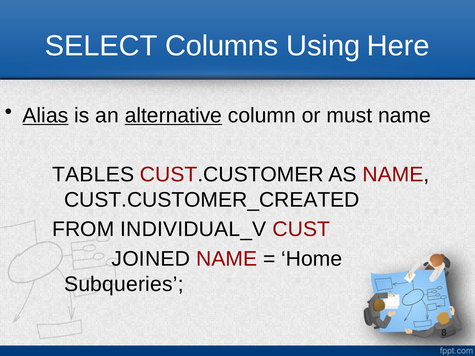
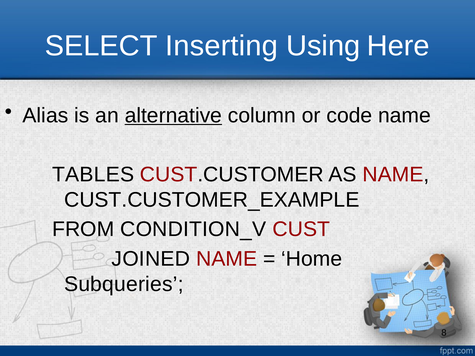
Columns: Columns -> Inserting
Alias underline: present -> none
must: must -> code
CUST.CUSTOMER_CREATED: CUST.CUSTOMER_CREATED -> CUST.CUSTOMER_EXAMPLE
INDIVIDUAL_V: INDIVIDUAL_V -> CONDITION_V
